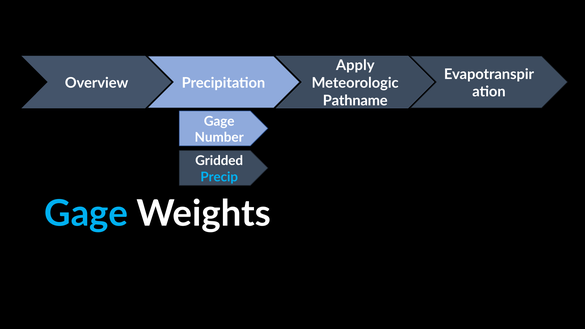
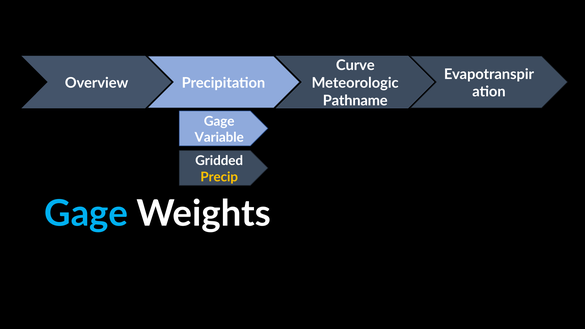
Apply: Apply -> Curve
Number: Number -> Variable
Precip colour: light blue -> yellow
